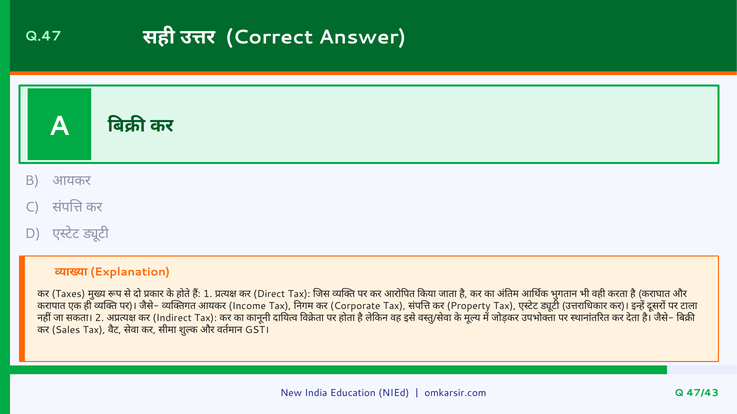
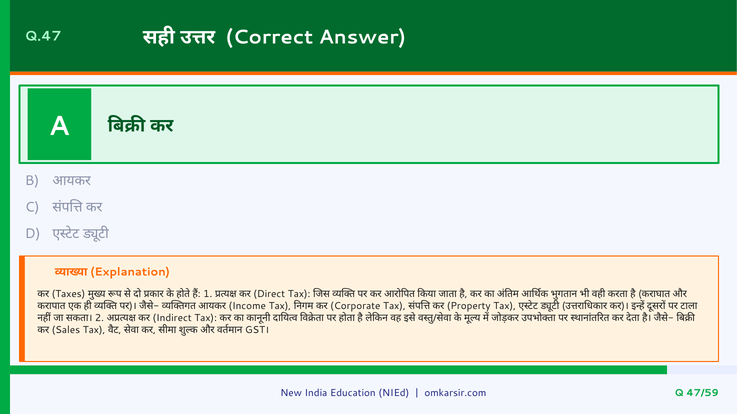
47/43: 47/43 -> 47/59
